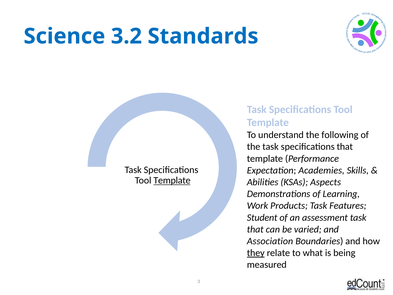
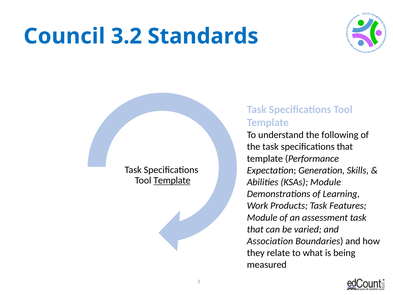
Science: Science -> Council
Academies: Academies -> Generation
KSAs Aspects: Aspects -> Module
Student at (262, 217): Student -> Module
they underline: present -> none
